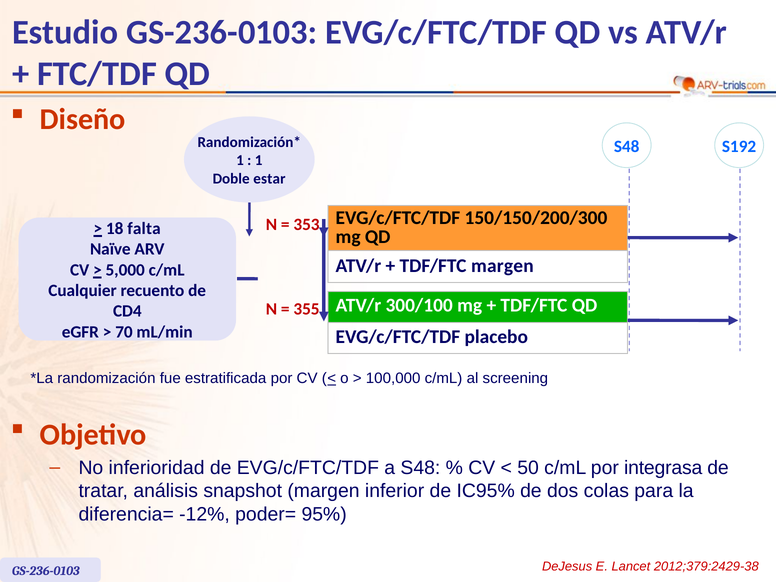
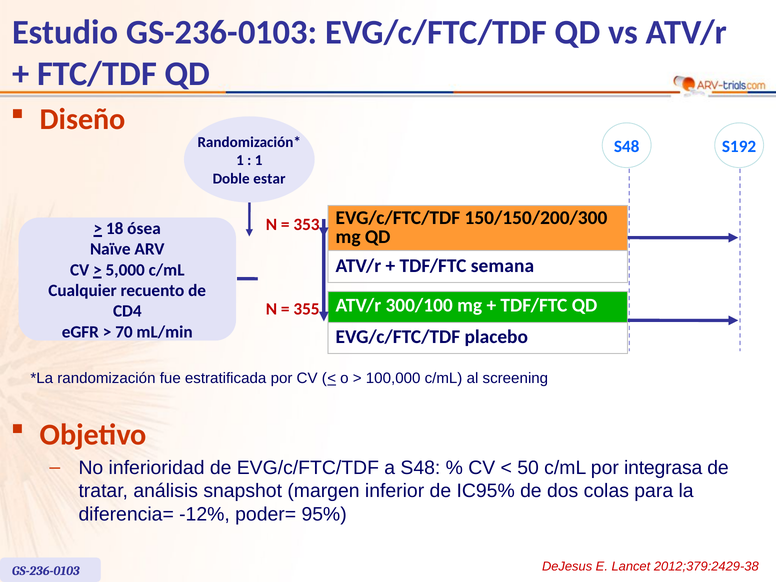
falta: falta -> ósea
TDF/FTC margen: margen -> semana
